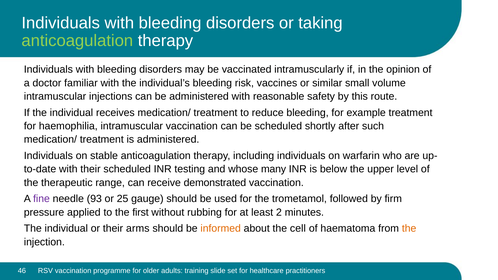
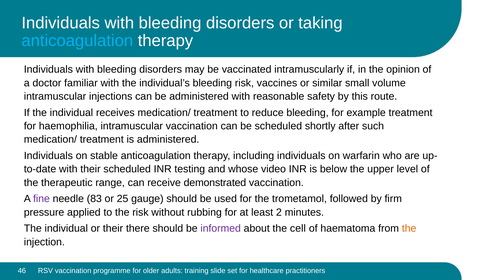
anticoagulation at (77, 41) colour: light green -> light blue
many: many -> video
93: 93 -> 83
the first: first -> risk
arms: arms -> there
informed colour: orange -> purple
